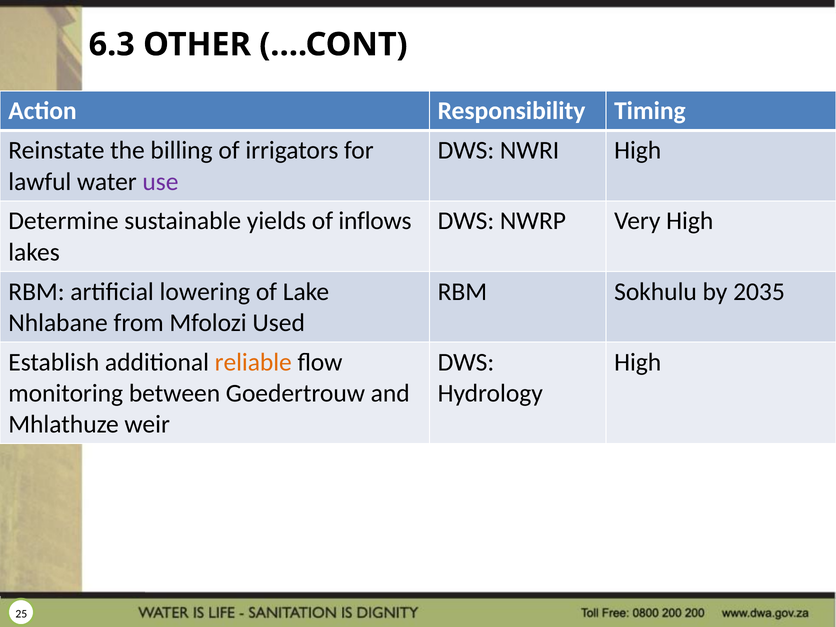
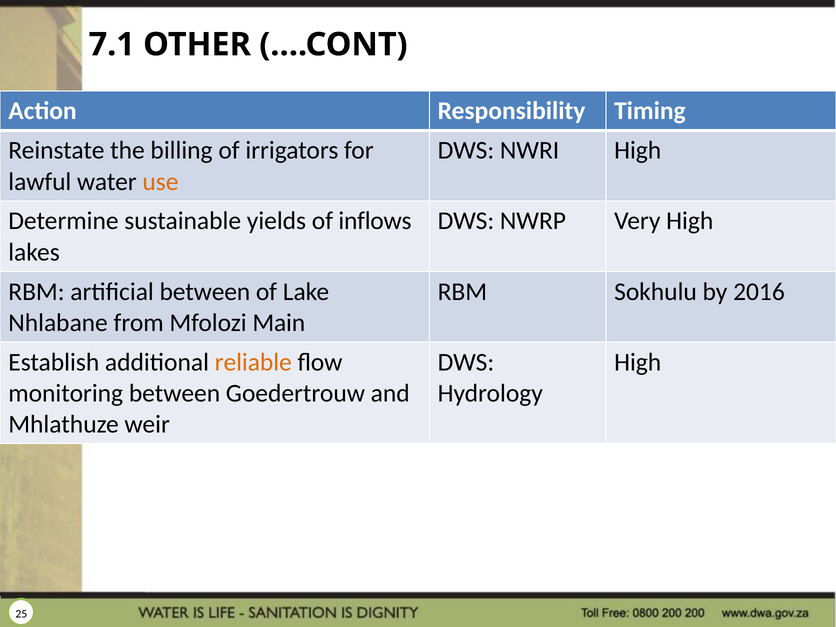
6.3: 6.3 -> 7.1
use colour: purple -> orange
artificial lowering: lowering -> between
2035: 2035 -> 2016
Used: Used -> Main
